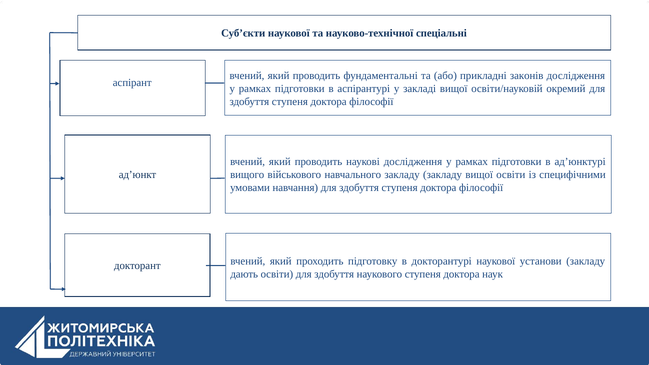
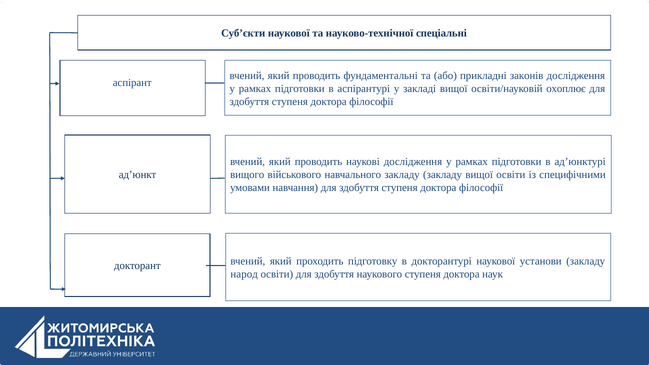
окремий: окремий -> охоплює
дають: дають -> народ
